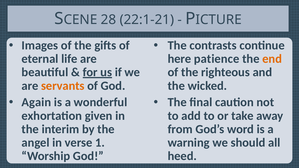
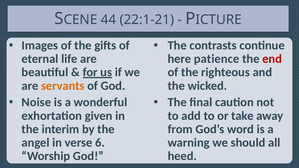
28: 28 -> 44
end colour: orange -> red
Again: Again -> Noise
1: 1 -> 6
